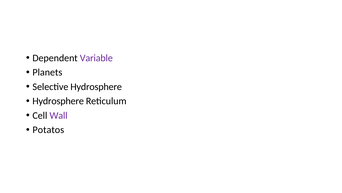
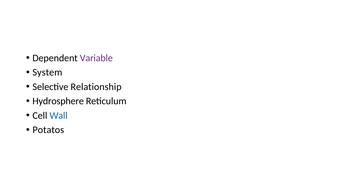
Planets: Planets -> System
Selective Hydrosphere: Hydrosphere -> Relationship
Wall colour: purple -> blue
